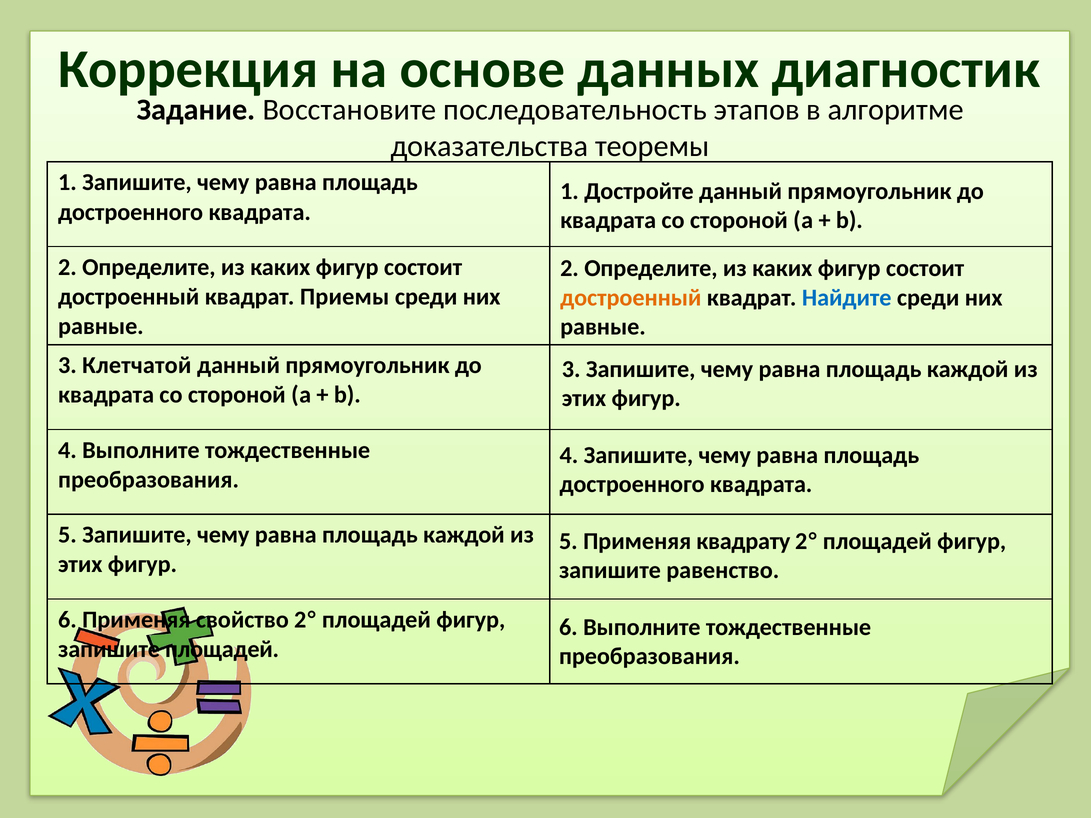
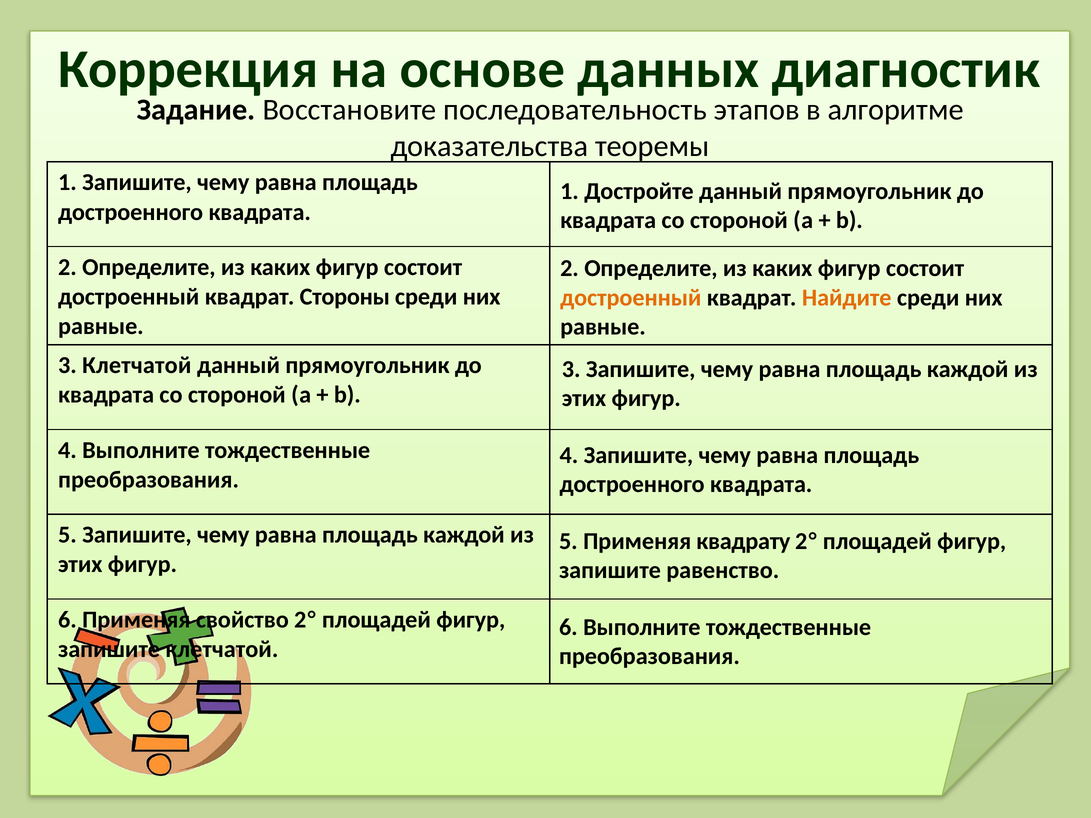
Приемы: Приемы -> Стороны
Найдите colour: blue -> orange
запишите площадей: площадей -> клетчатой
